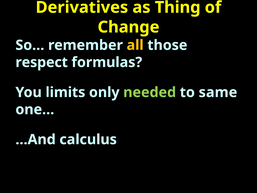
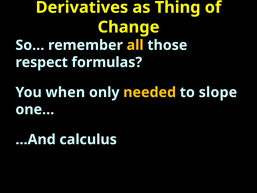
limits: limits -> when
needed colour: light green -> yellow
same: same -> slope
